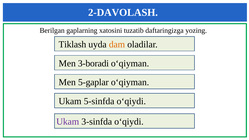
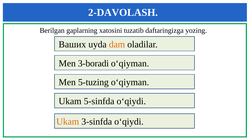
Tiklash: Tiklash -> Ваших
5-gaplar: 5-gaplar -> 5-tuzing
Ukam at (68, 122) colour: purple -> orange
